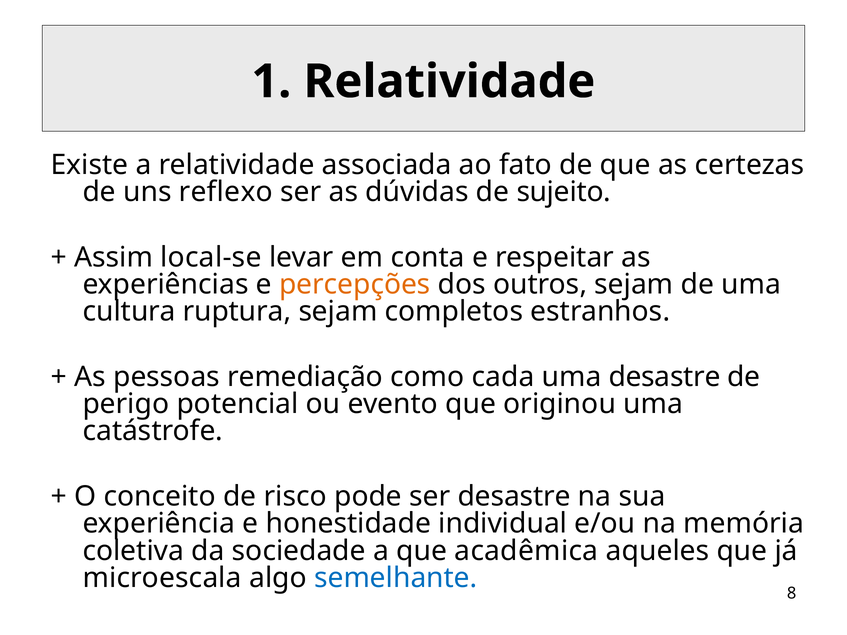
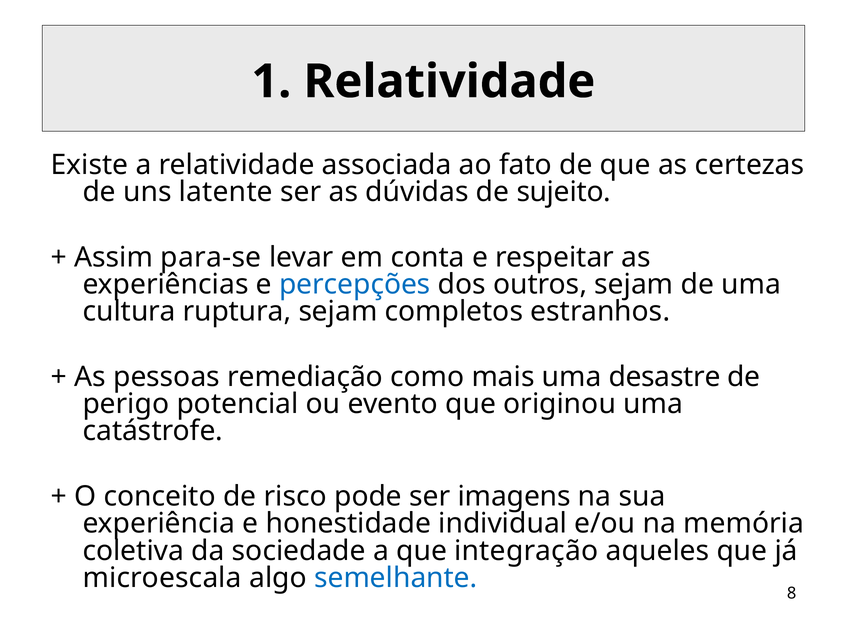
reflexo: reflexo -> latente
local-se: local-se -> para-se
percepções colour: orange -> blue
cada: cada -> mais
ser desastre: desastre -> imagens
acadêmica: acadêmica -> integração
